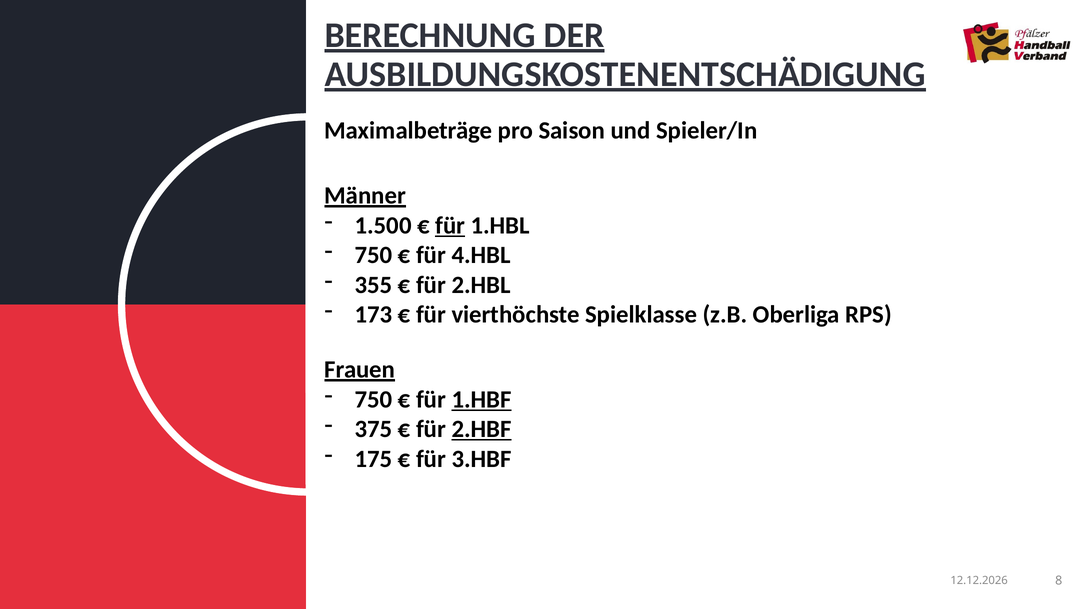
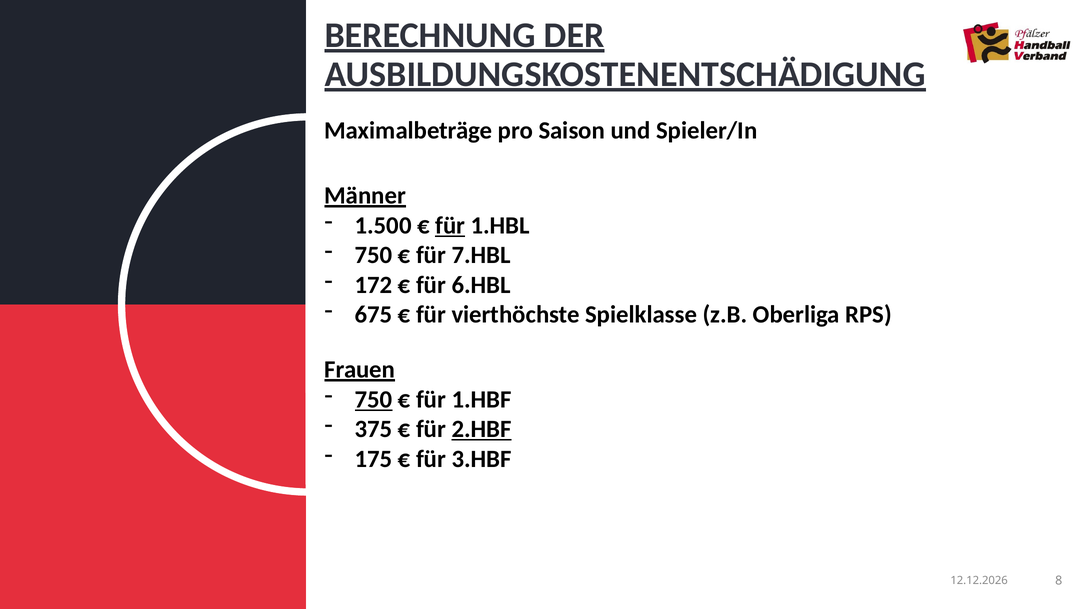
4.HBL: 4.HBL -> 7.HBL
355: 355 -> 172
2.HBL: 2.HBL -> 6.HBL
173: 173 -> 675
750 at (374, 399) underline: none -> present
1.HBF underline: present -> none
